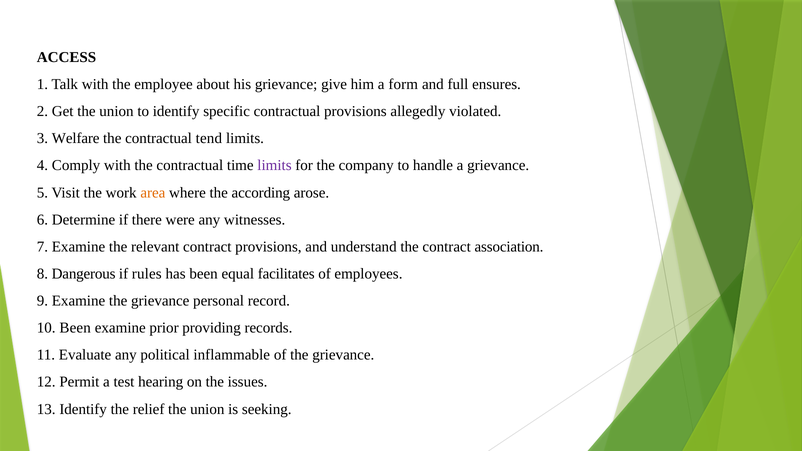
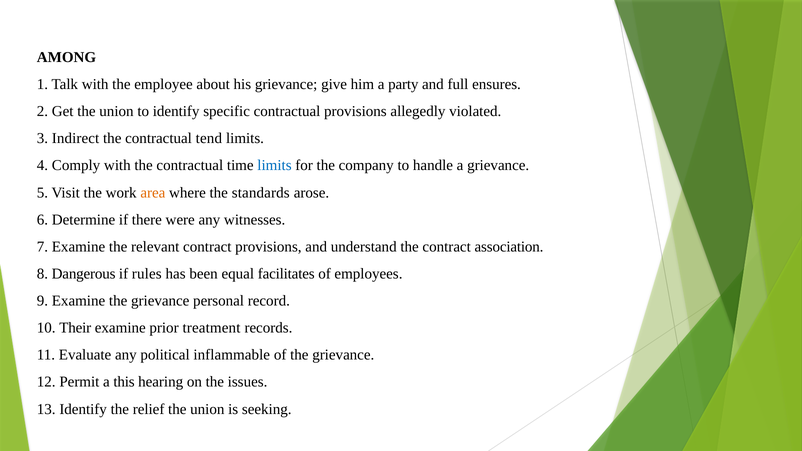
ACCESS: ACCESS -> AMONG
form: form -> party
Welfare: Welfare -> Indirect
limits at (274, 166) colour: purple -> blue
according: according -> standards
10 Been: Been -> Their
providing: providing -> treatment
test: test -> this
